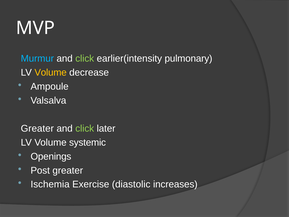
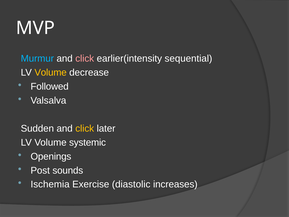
click at (85, 58) colour: light green -> pink
pulmonary: pulmonary -> sequential
Ampoule: Ampoule -> Followed
Greater at (37, 128): Greater -> Sudden
click at (85, 128) colour: light green -> yellow
Post greater: greater -> sounds
